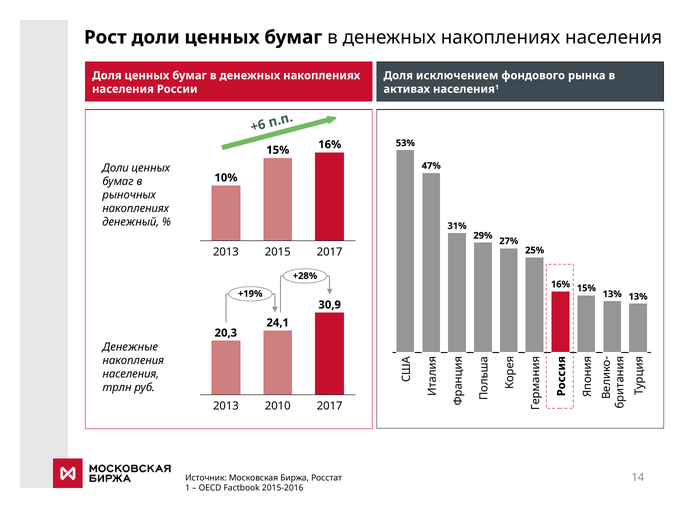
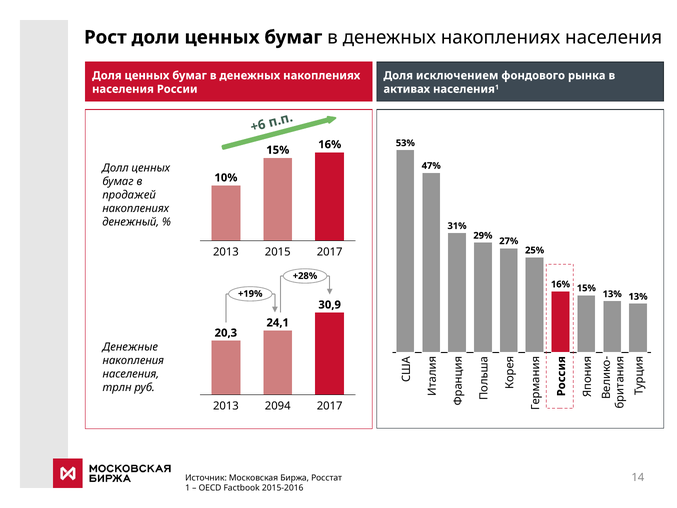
Доли at (115, 168): Доли -> Долл
рыночных: рыночных -> продажей
2010: 2010 -> 2094
